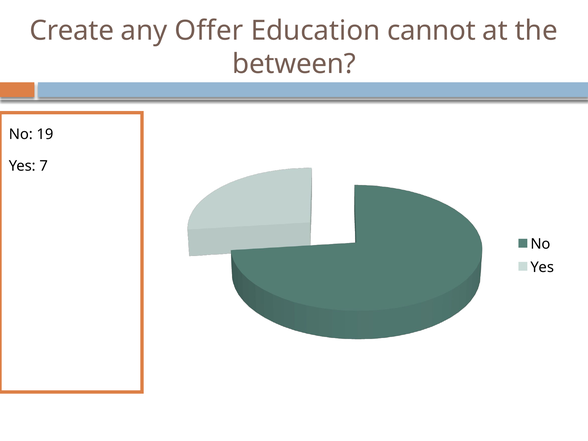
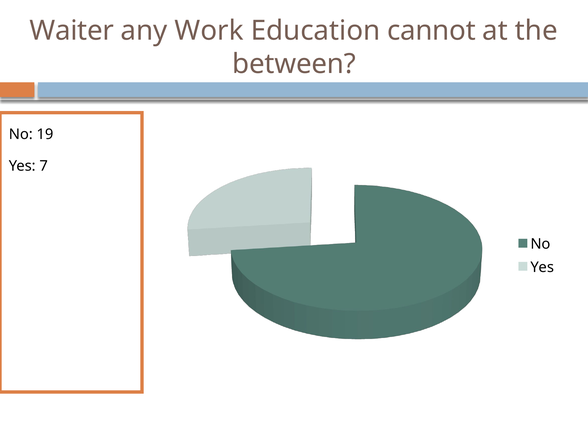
Create: Create -> Waiter
Offer: Offer -> Work
